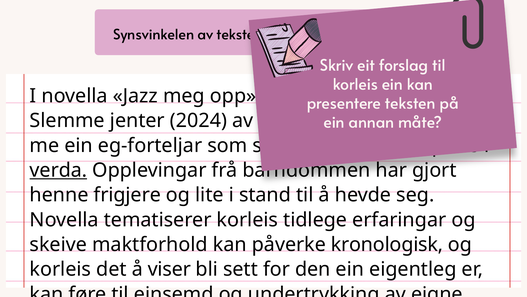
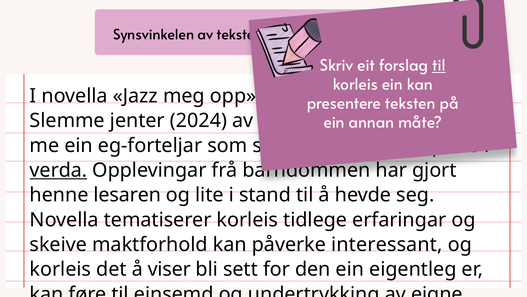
til at (439, 66) underline: none -> present
frigjere: frigjere -> lesaren
kronologisk: kronologisk -> interessant
